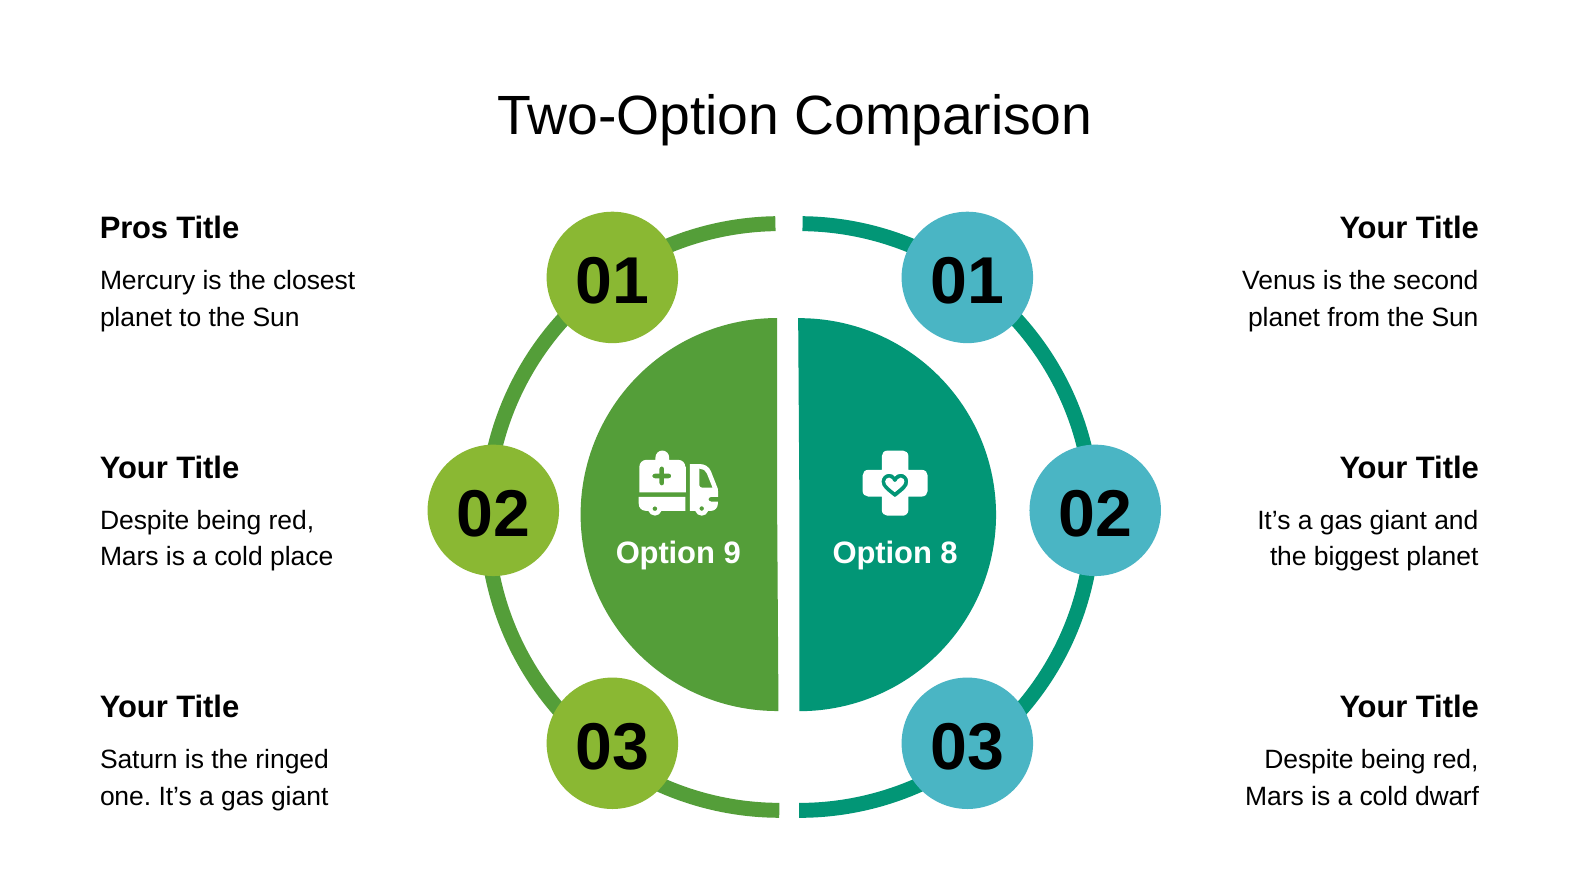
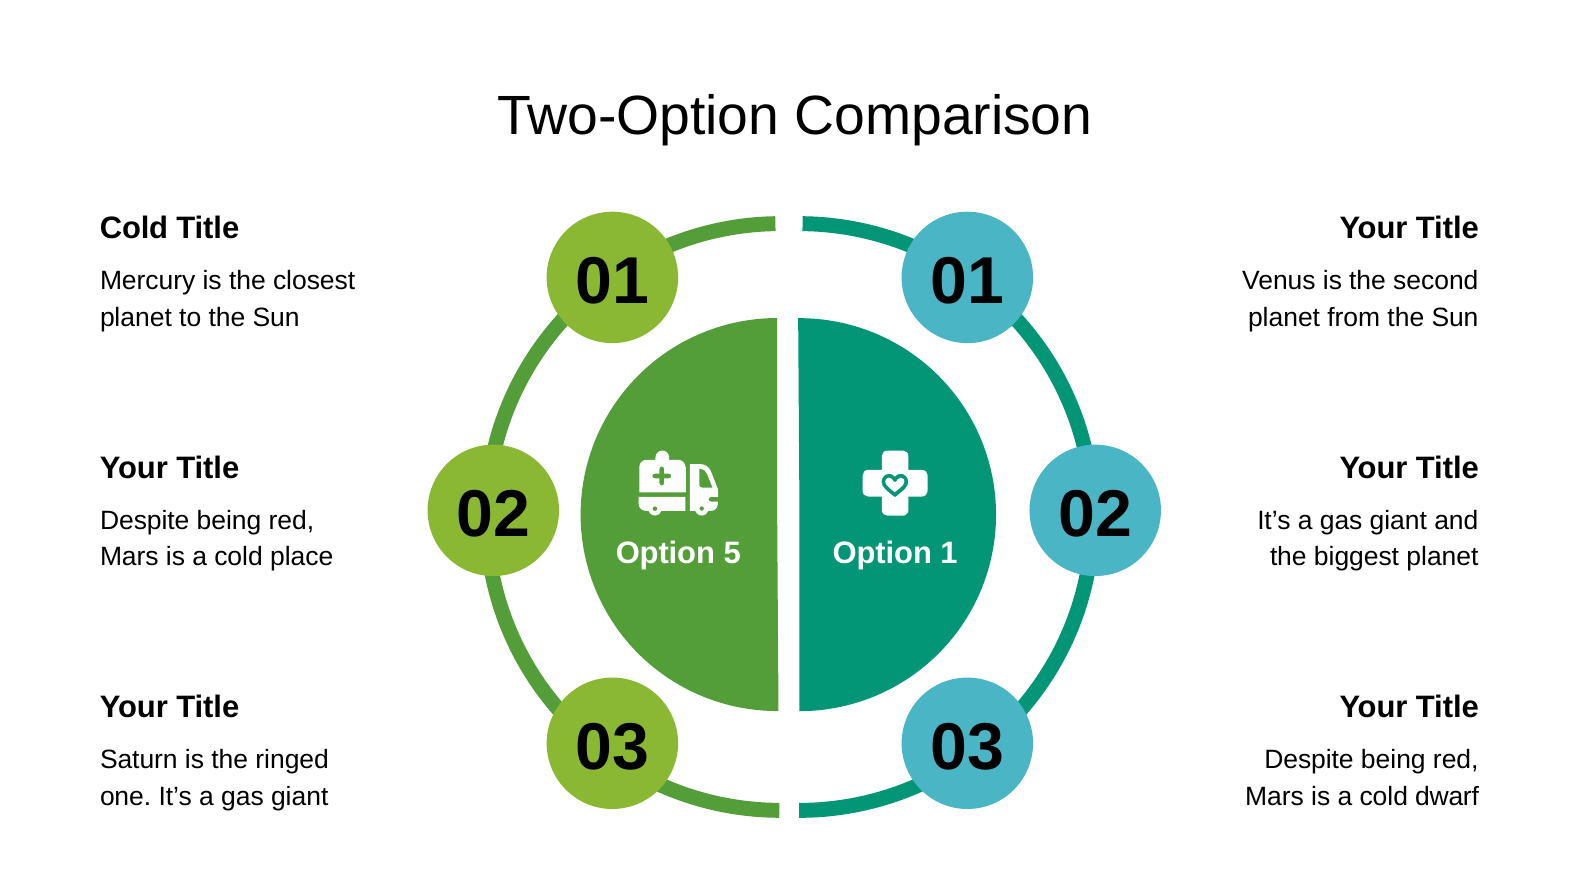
Pros at (134, 228): Pros -> Cold
9: 9 -> 5
8: 8 -> 1
